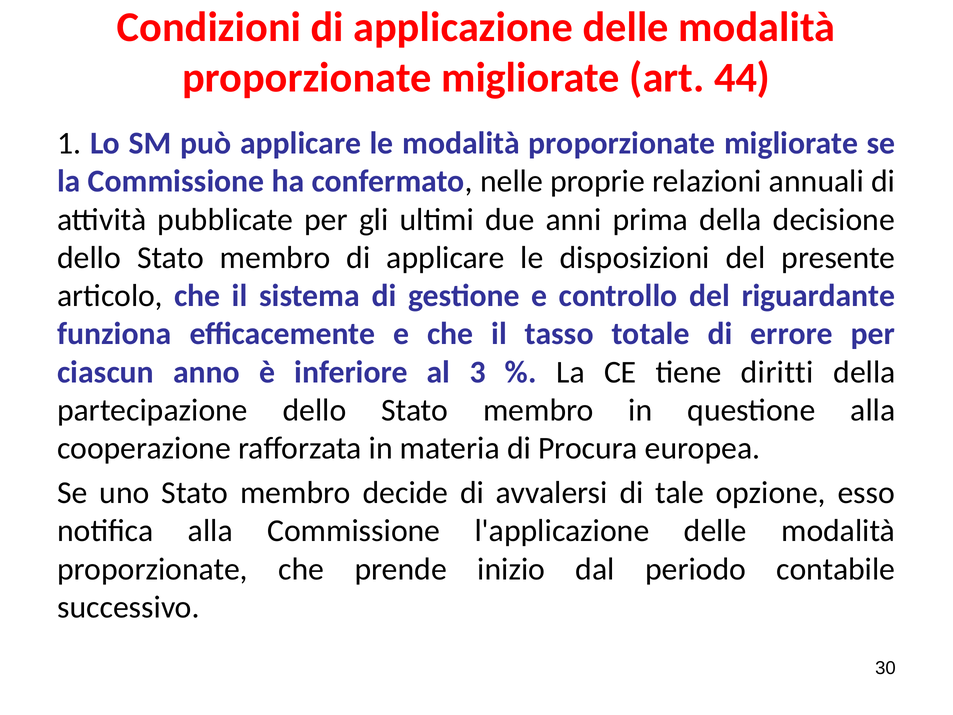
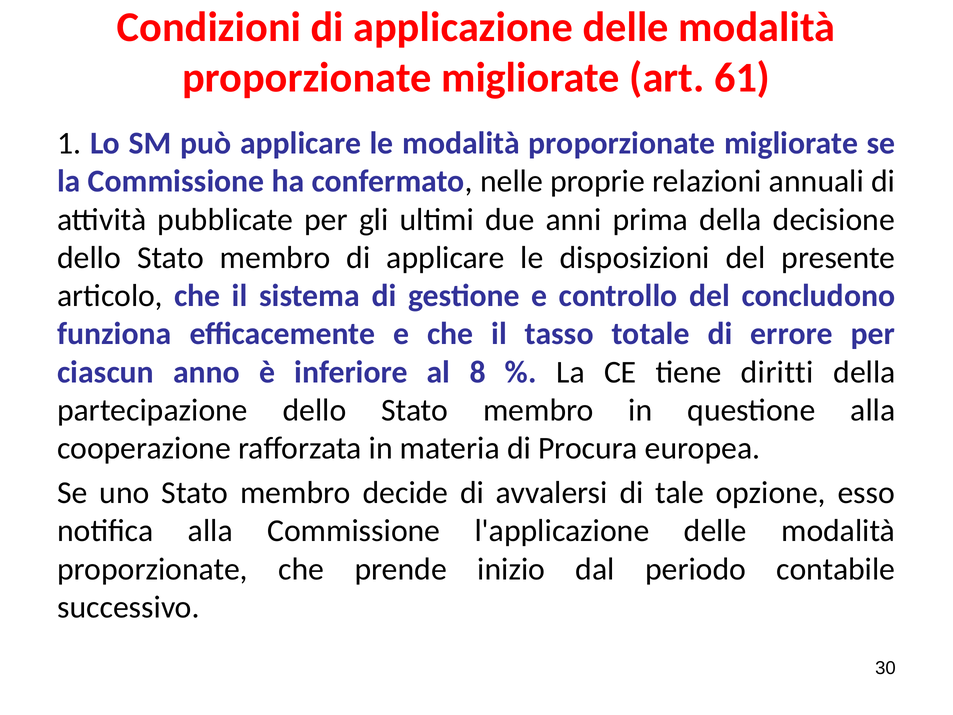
44: 44 -> 61
riguardante: riguardante -> concludono
3: 3 -> 8
